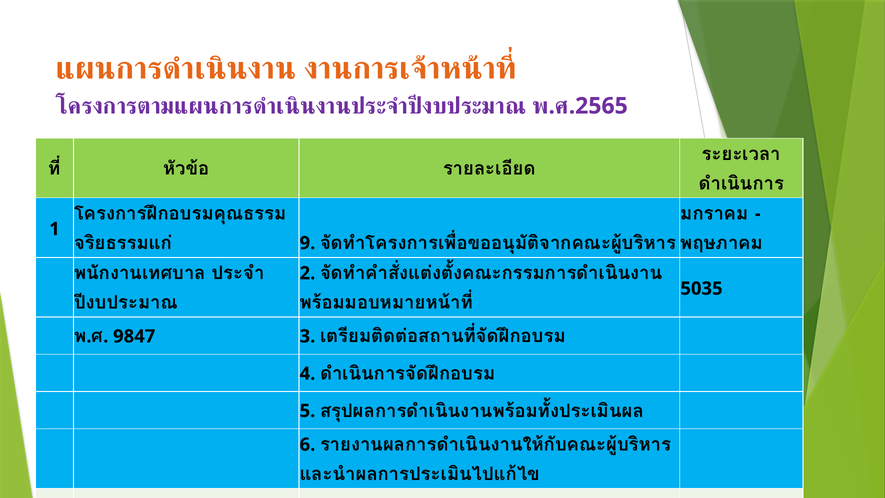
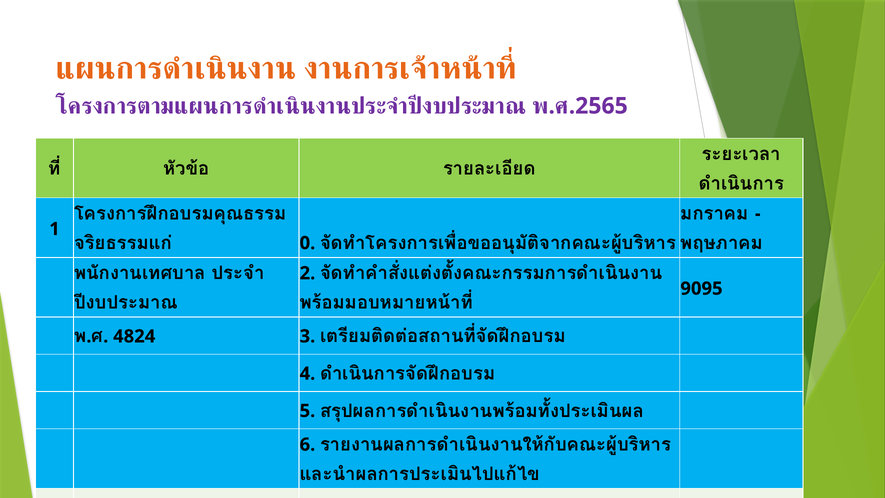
9: 9 -> 0
5035: 5035 -> 9095
9847: 9847 -> 4824
